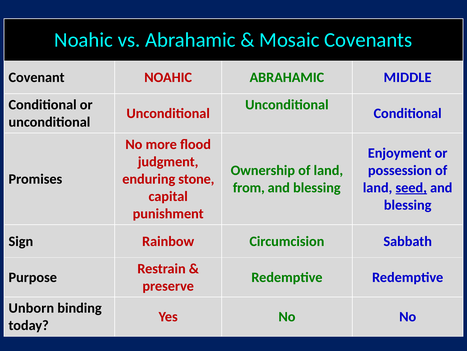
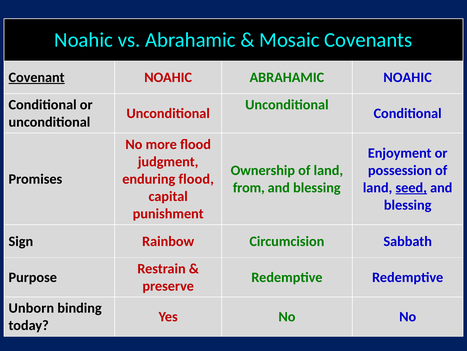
Covenant underline: none -> present
ABRAHAMIC MIDDLE: MIDDLE -> NOAHIC
enduring stone: stone -> flood
